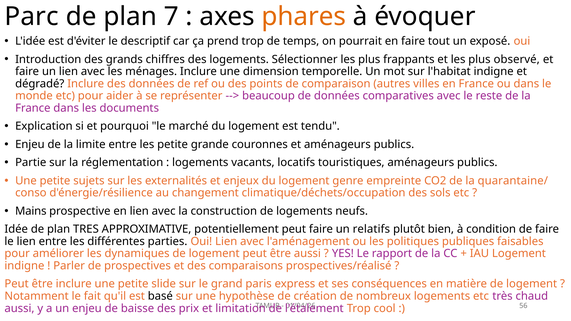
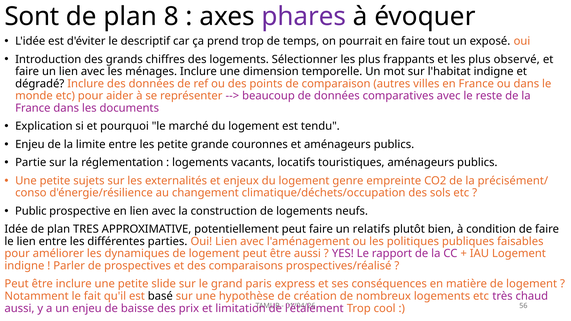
Parc: Parc -> Sont
7: 7 -> 8
phares colour: orange -> purple
quarantaine/: quarantaine/ -> précisément/
Mains: Mains -> Public
